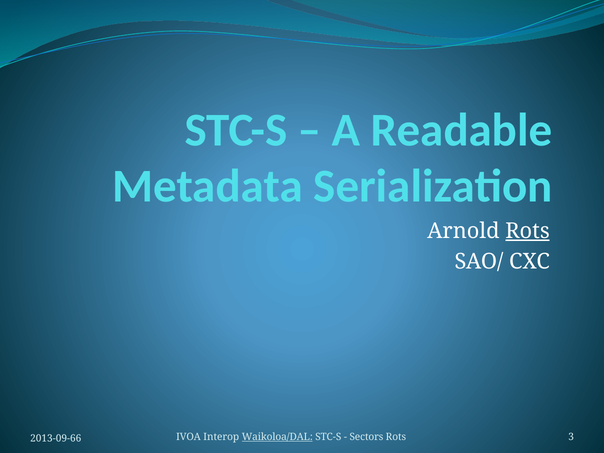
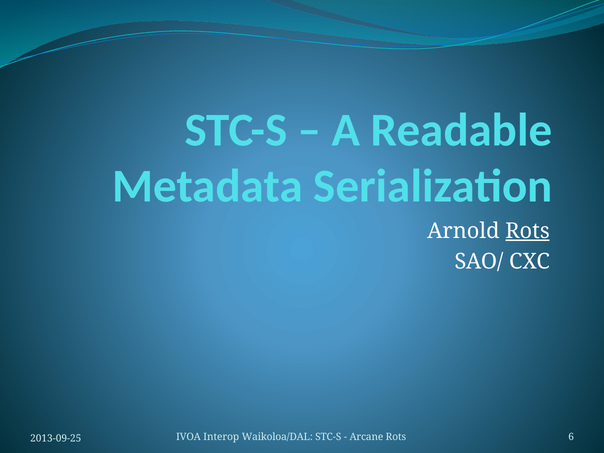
Waikoloa/DAL underline: present -> none
Sectors: Sectors -> Arcane
3: 3 -> 6
2013-09-66: 2013-09-66 -> 2013-09-25
